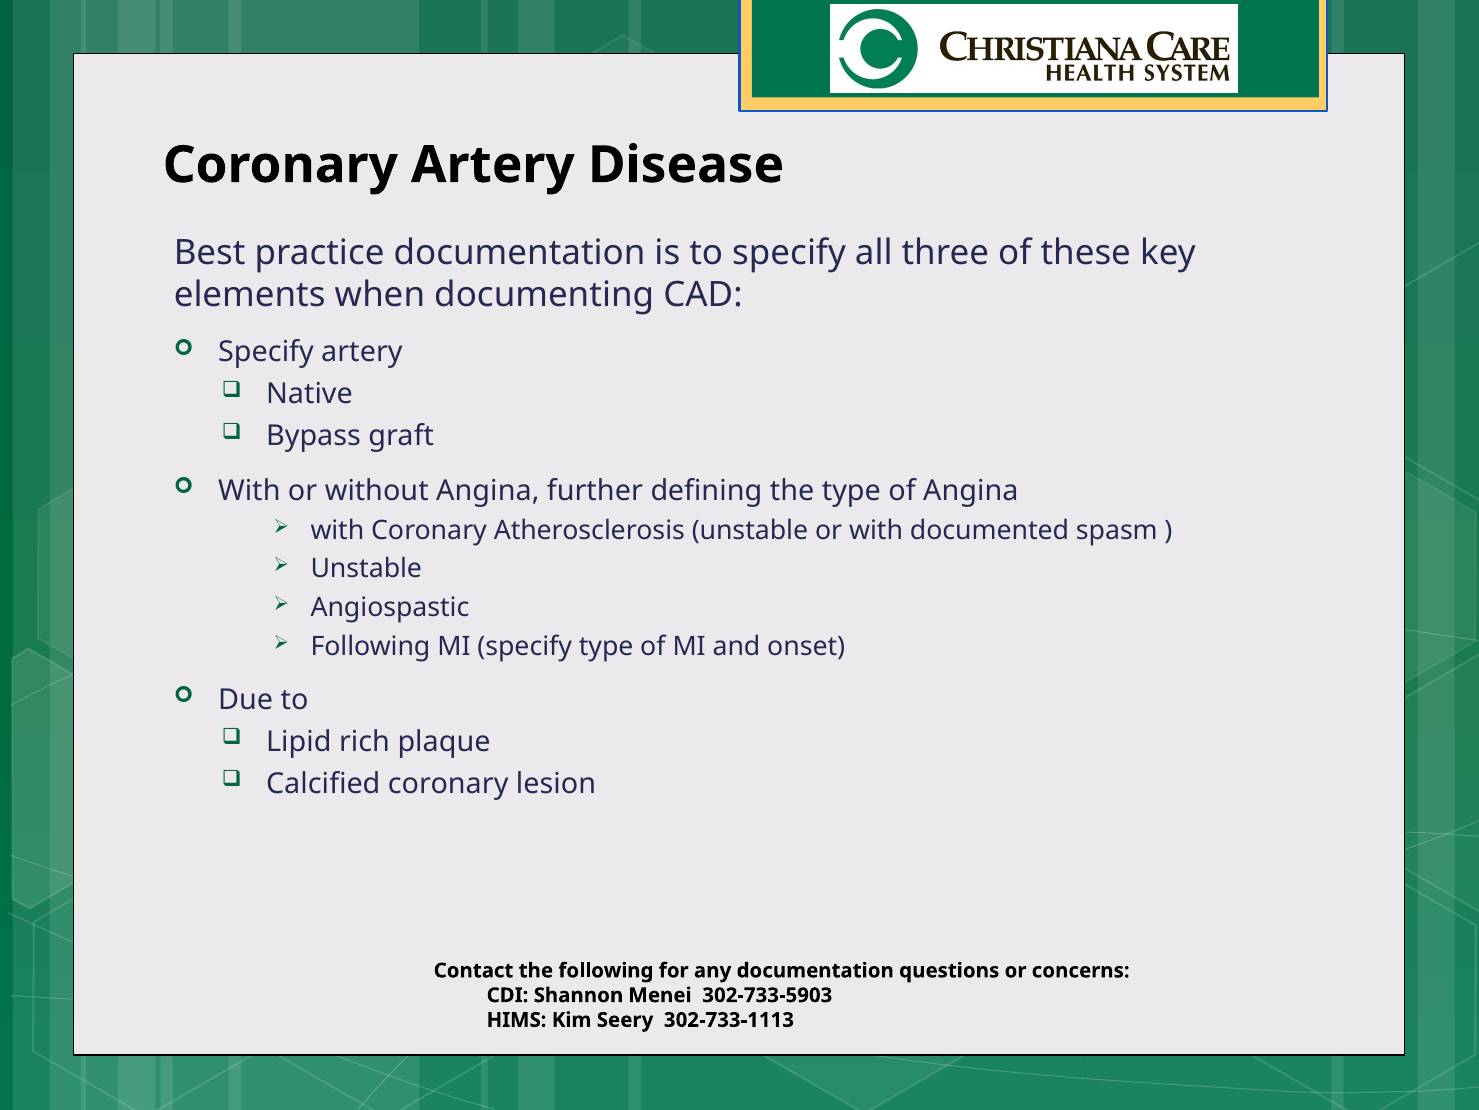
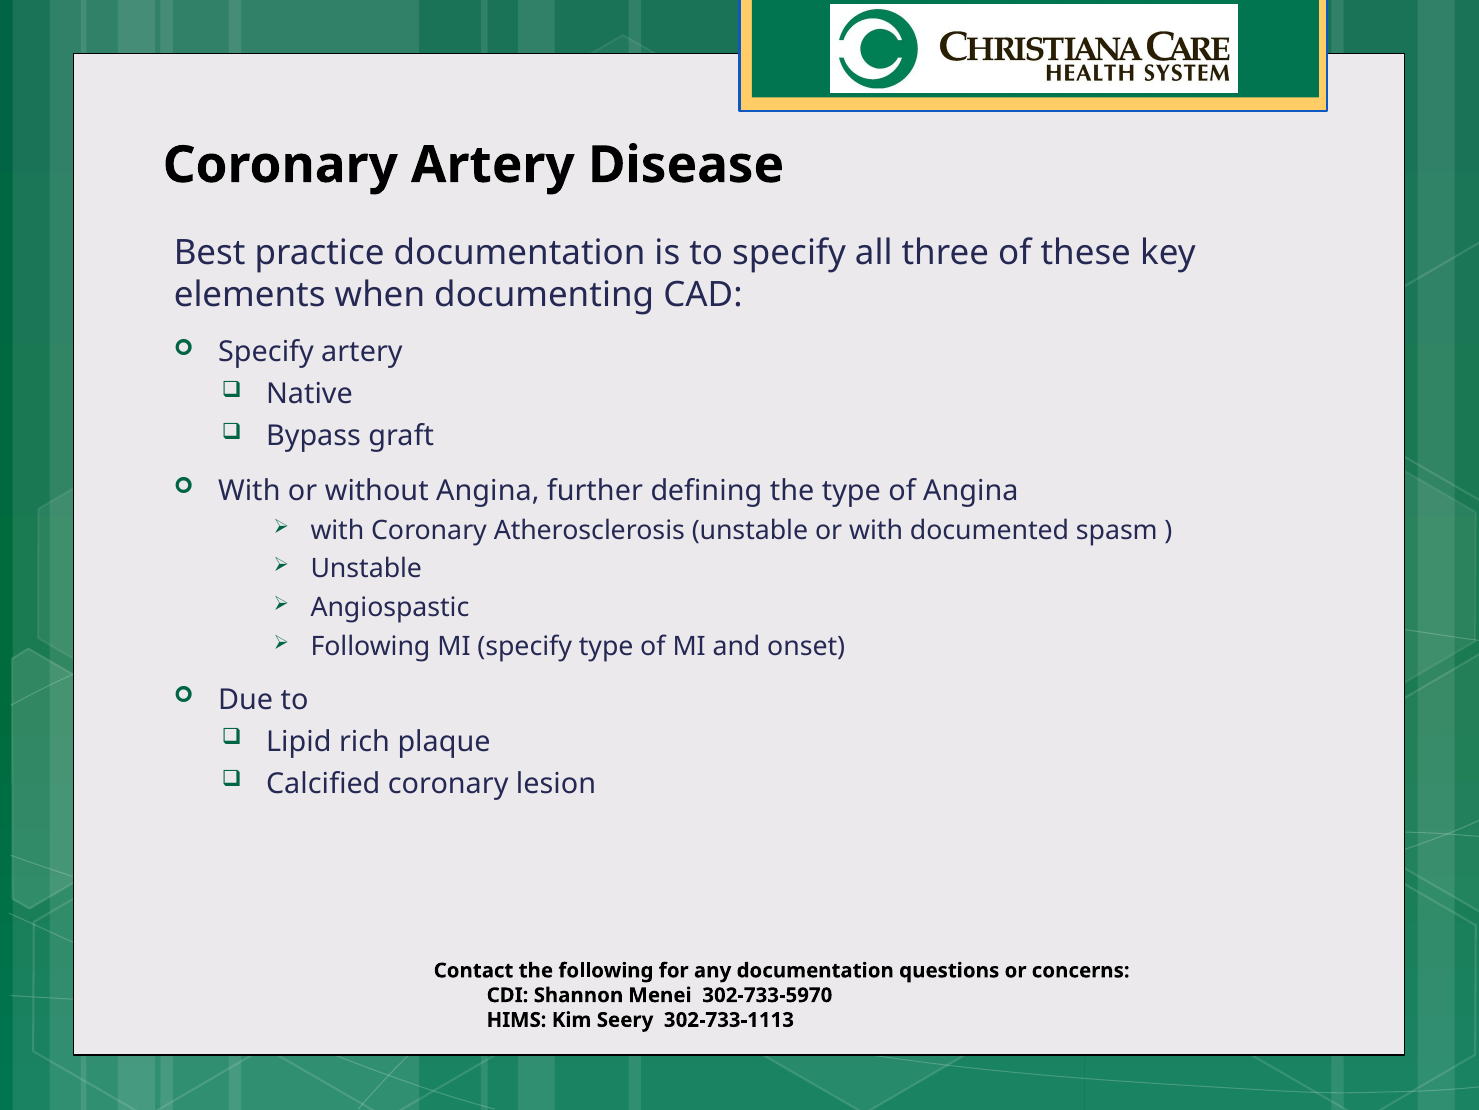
302-733-5903: 302-733-5903 -> 302-733-5970
